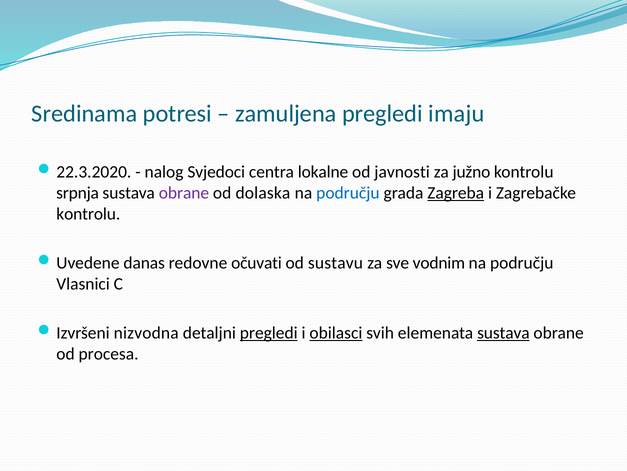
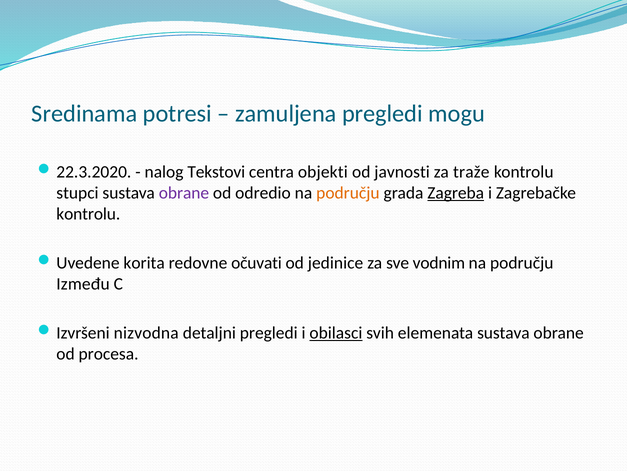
imaju: imaju -> mogu
Svjedoci: Svjedoci -> Tekstovi
lokalne: lokalne -> objekti
južno: južno -> traže
srpnja: srpnja -> stupci
dolaska: dolaska -> odredio
području at (348, 193) colour: blue -> orange
danas: danas -> korita
sustavu: sustavu -> jedinice
Vlasnici: Vlasnici -> Između
pregledi at (269, 332) underline: present -> none
sustava at (503, 332) underline: present -> none
